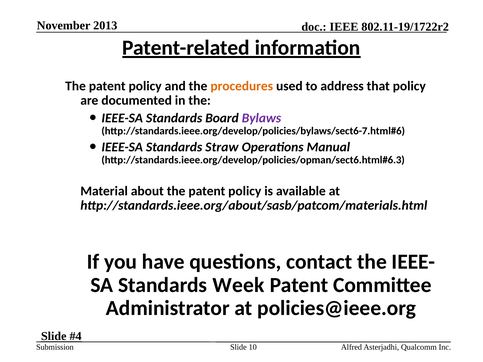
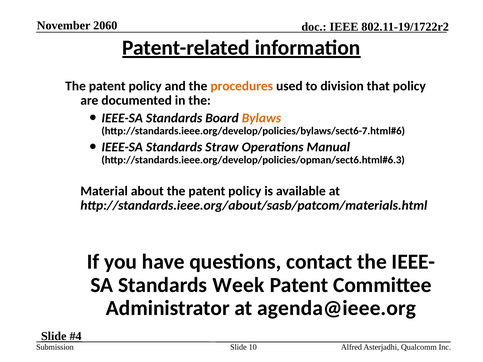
2013: 2013 -> 2060
address: address -> division
Bylaws colour: purple -> orange
policies@ieee.org: policies@ieee.org -> agenda@ieee.org
